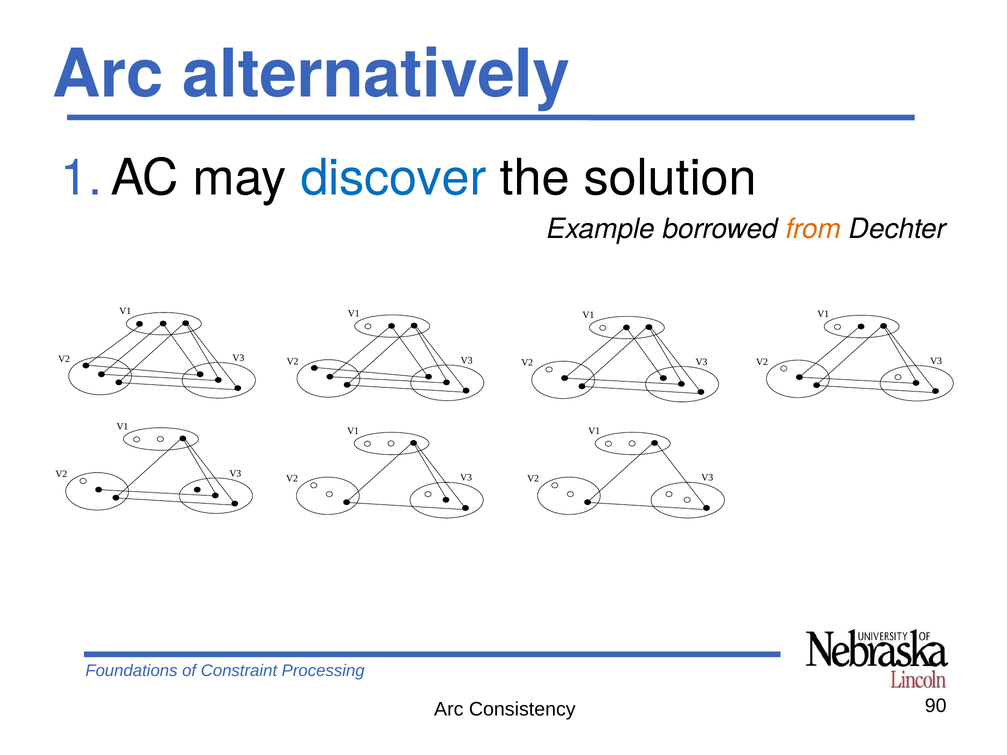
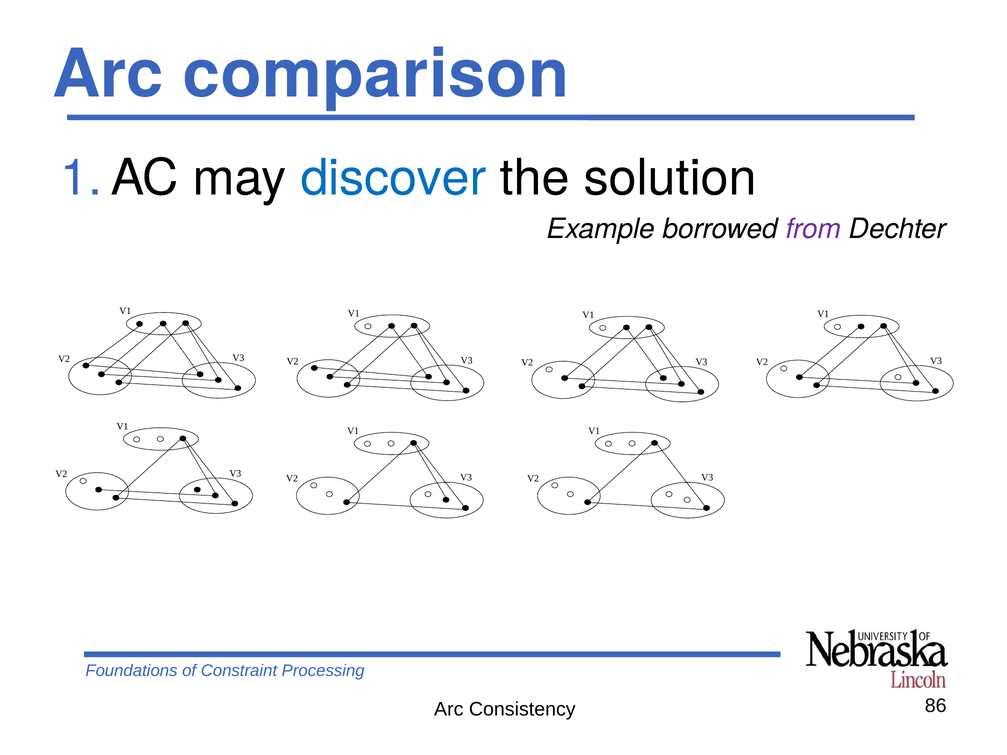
alternatively: alternatively -> comparison
from colour: orange -> purple
90: 90 -> 86
